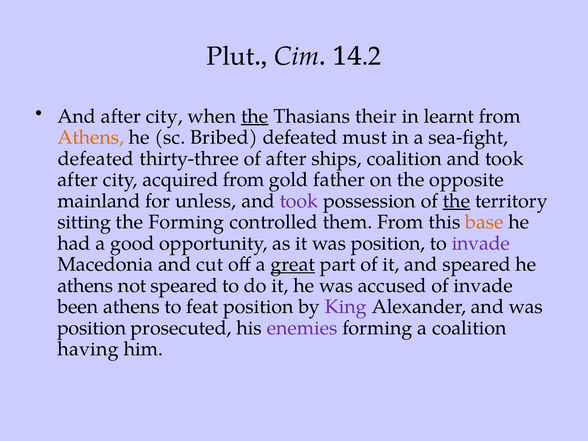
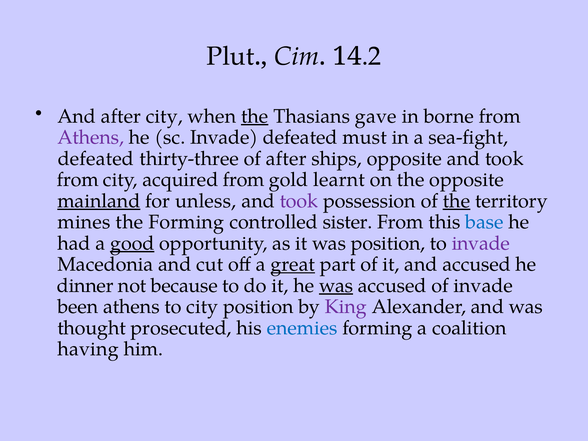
their: their -> gave
learnt: learnt -> borne
Athens at (91, 137) colour: orange -> purple
sc Bribed: Bribed -> Invade
ships coalition: coalition -> opposite
after at (78, 180): after -> from
father: father -> learnt
mainland underline: none -> present
sitting: sitting -> mines
them: them -> sister
base colour: orange -> blue
good underline: none -> present
and speared: speared -> accused
athens at (85, 286): athens -> dinner
not speared: speared -> because
was at (336, 286) underline: none -> present
to feat: feat -> city
position at (92, 328): position -> thought
enemies colour: purple -> blue
